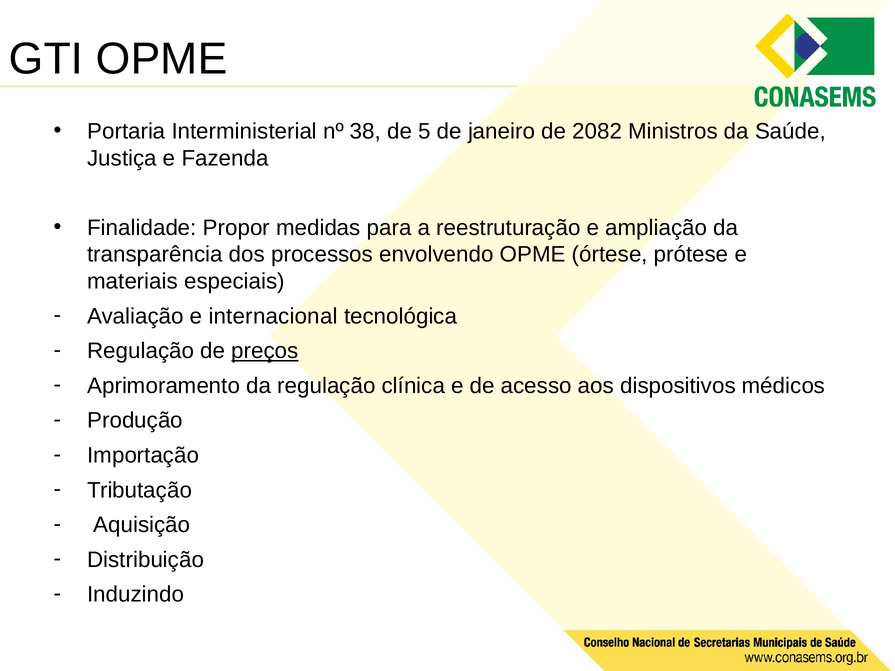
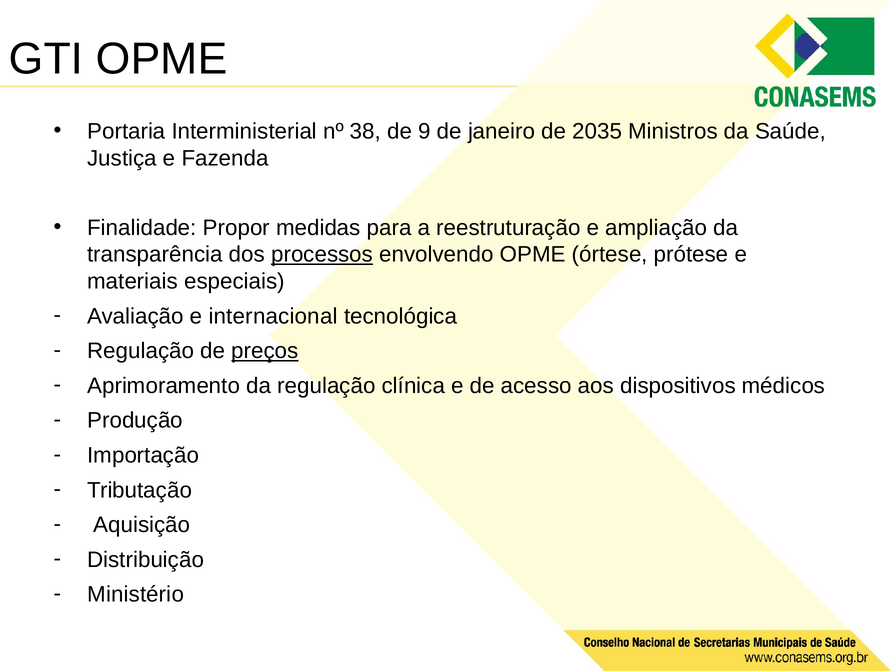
5: 5 -> 9
2082: 2082 -> 2035
processos underline: none -> present
Induzindo: Induzindo -> Ministério
